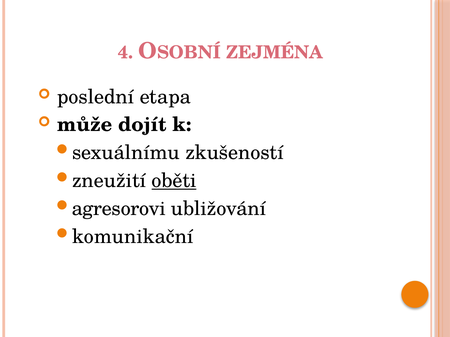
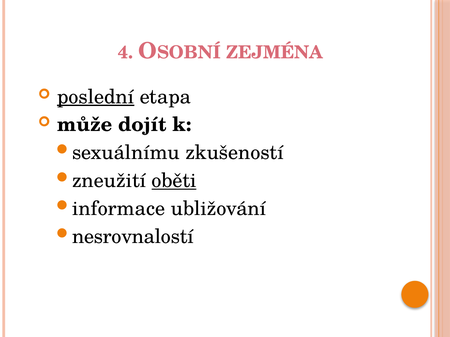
poslední underline: none -> present
agresorovi: agresorovi -> informace
komunikační: komunikační -> nesrovnalostí
